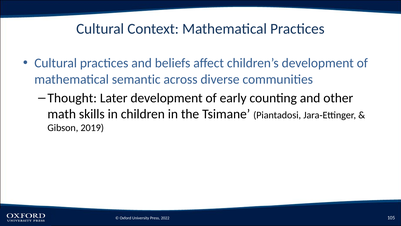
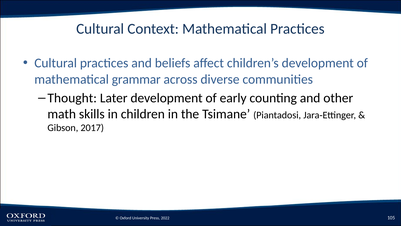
semantic: semantic -> grammar
2019: 2019 -> 2017
